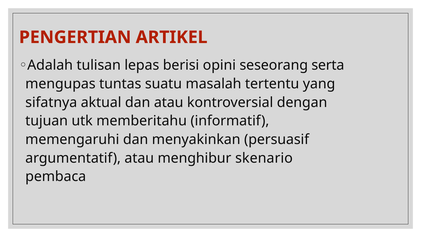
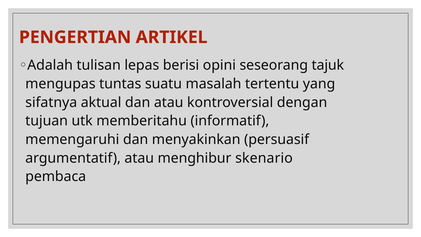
serta: serta -> tajuk
